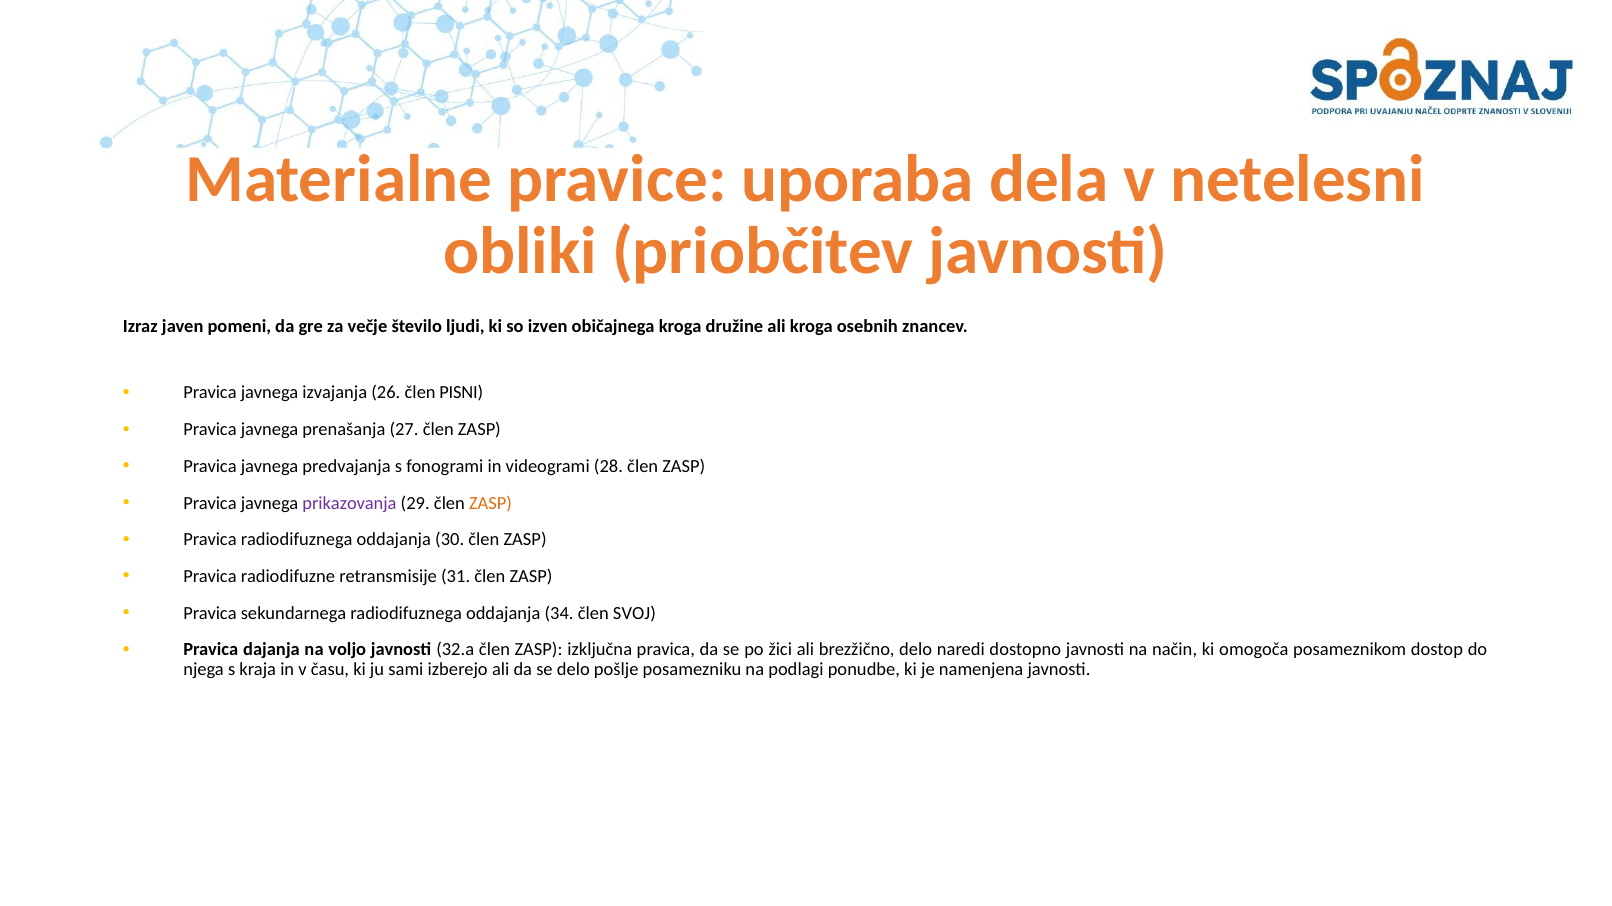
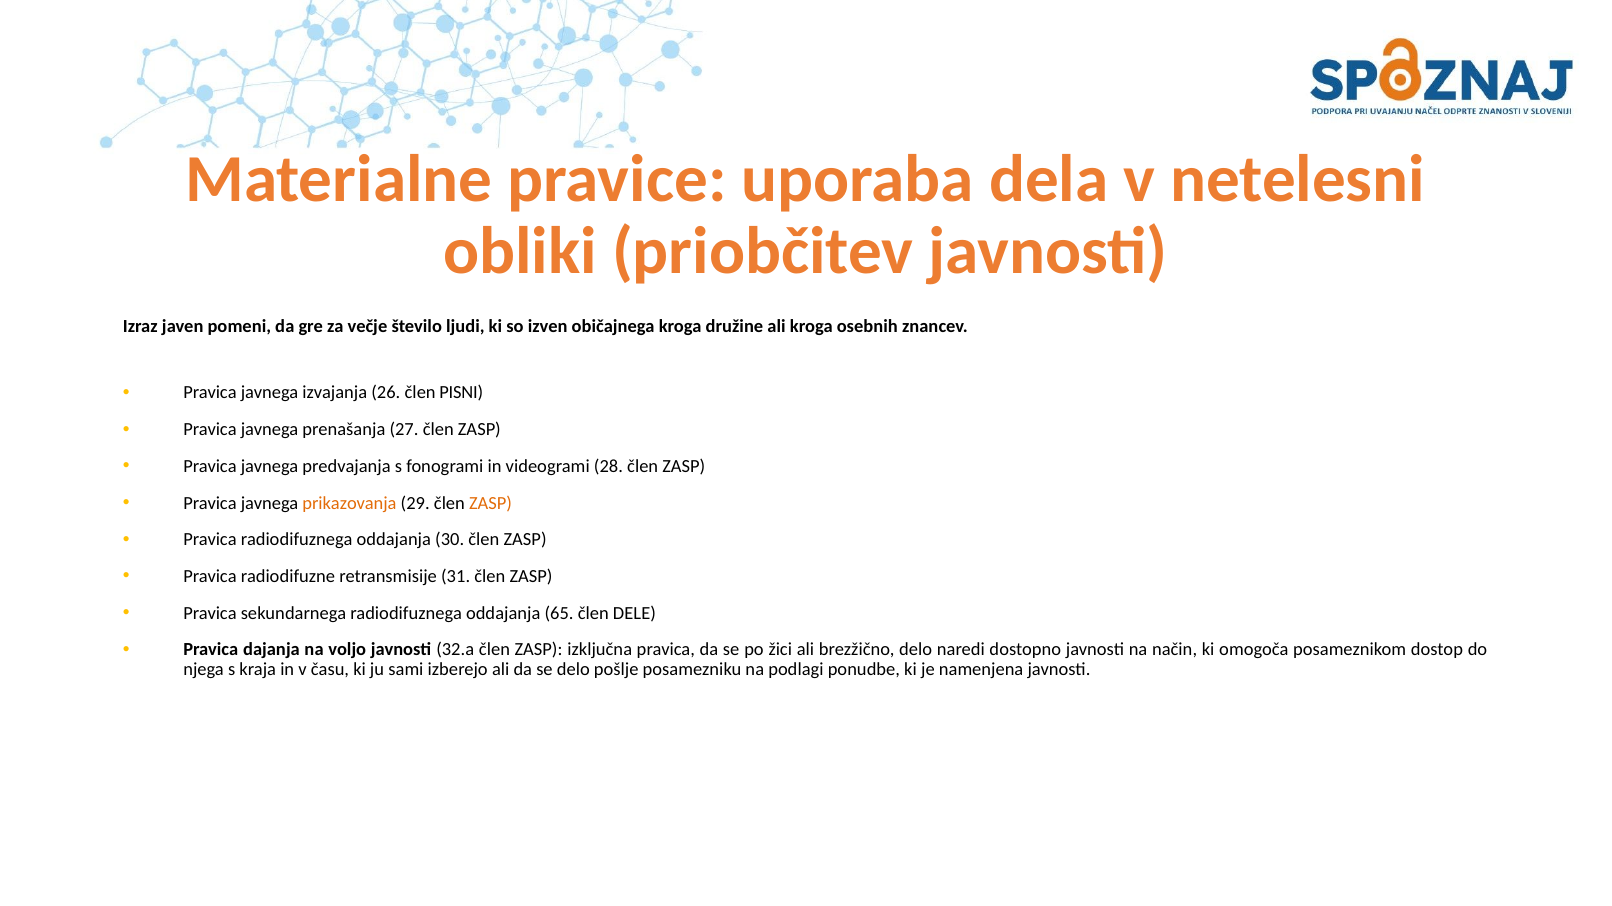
prikazovanja colour: purple -> orange
34: 34 -> 65
SVOJ: SVOJ -> DELE
